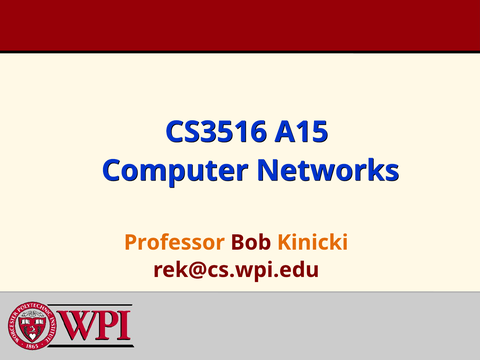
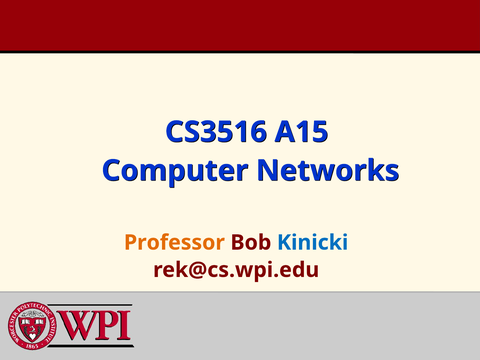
Kinicki colour: orange -> blue
